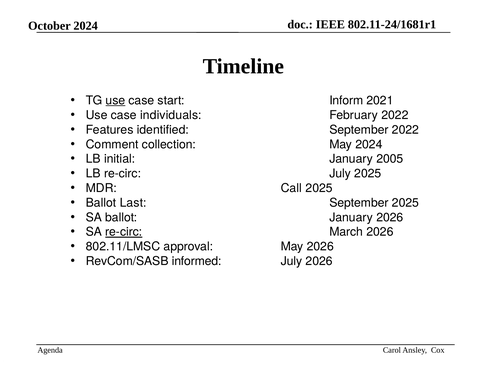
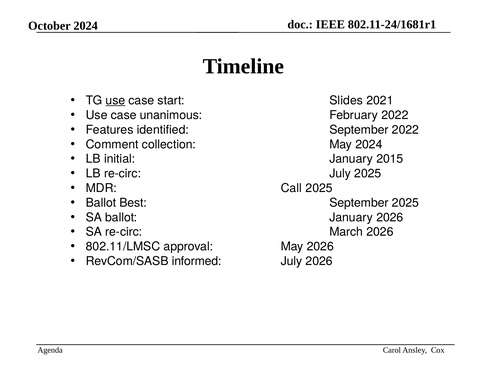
Inform: Inform -> Slides
individuals: individuals -> unanimous
2005: 2005 -> 2015
Last: Last -> Best
re-circ at (124, 232) underline: present -> none
